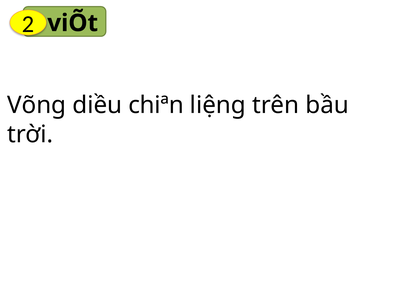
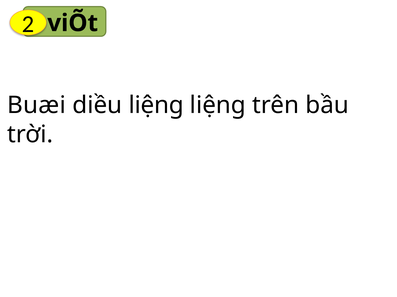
Võng: Võng -> Buæi
diều chiªn: chiªn -> liệng
